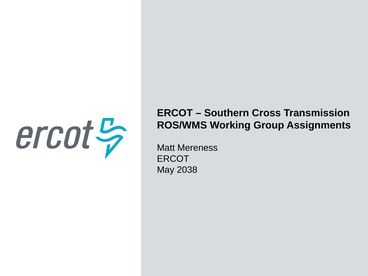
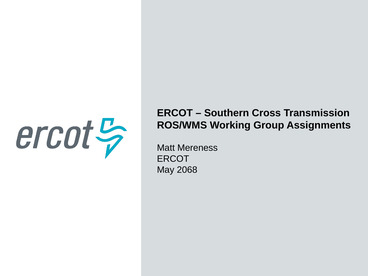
2038: 2038 -> 2068
